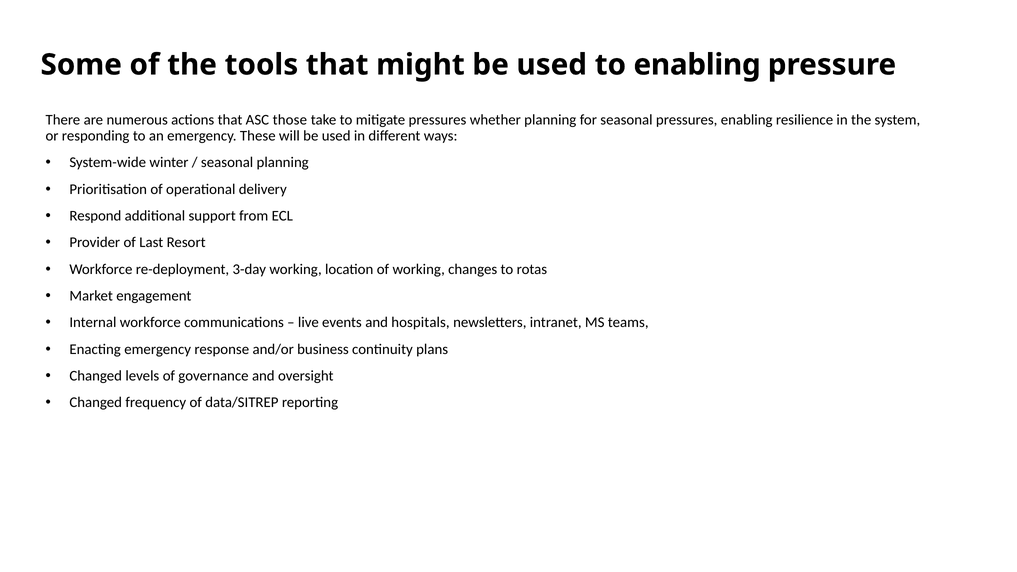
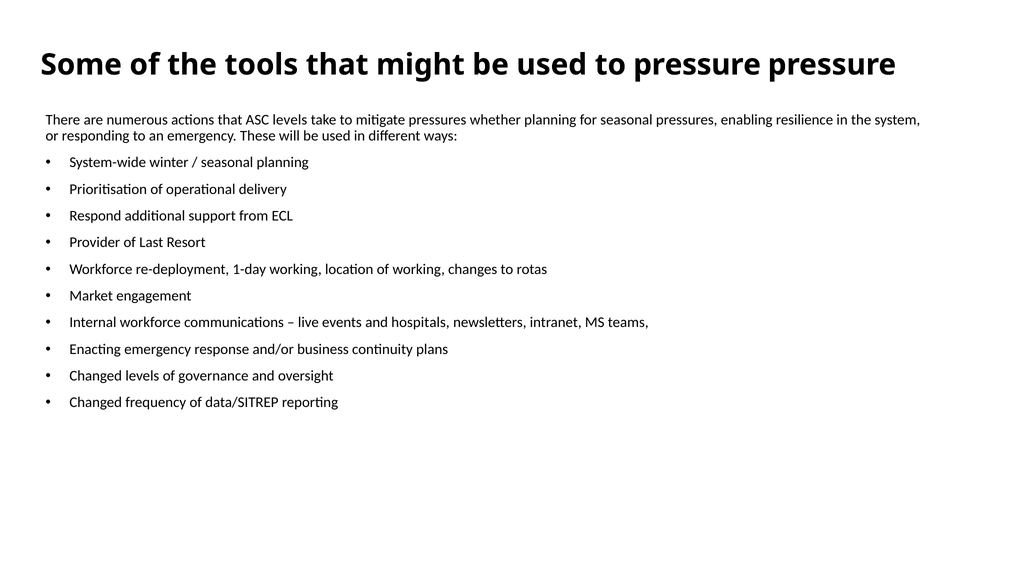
to enabling: enabling -> pressure
ASC those: those -> levels
3-day: 3-day -> 1-day
